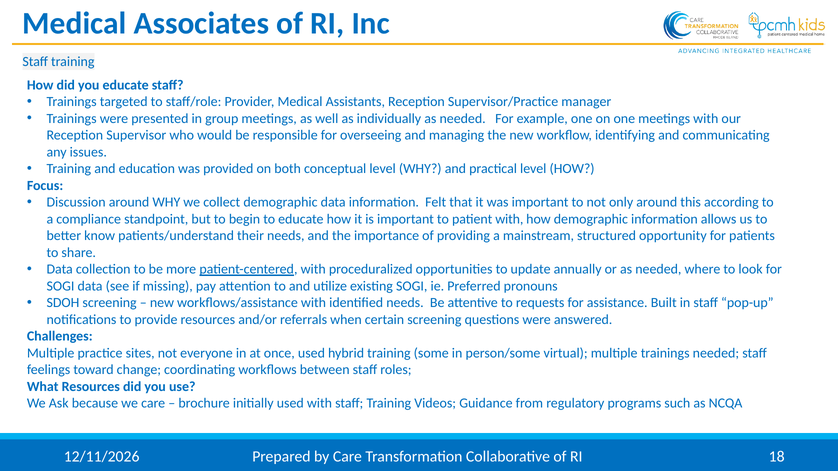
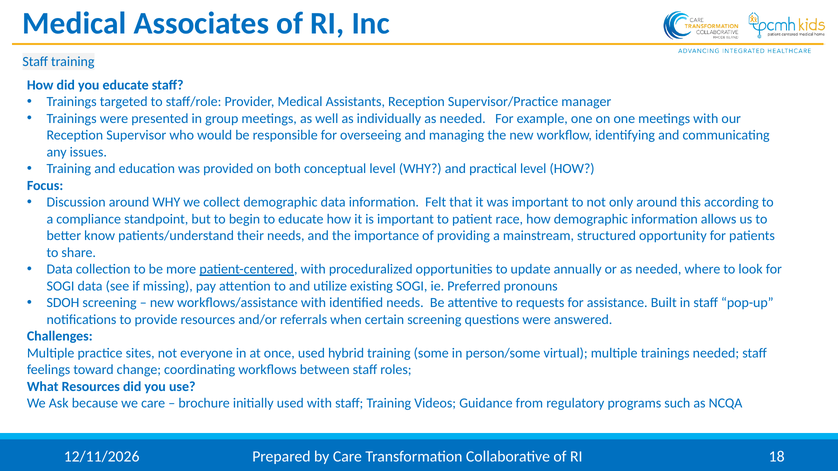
patient with: with -> race
